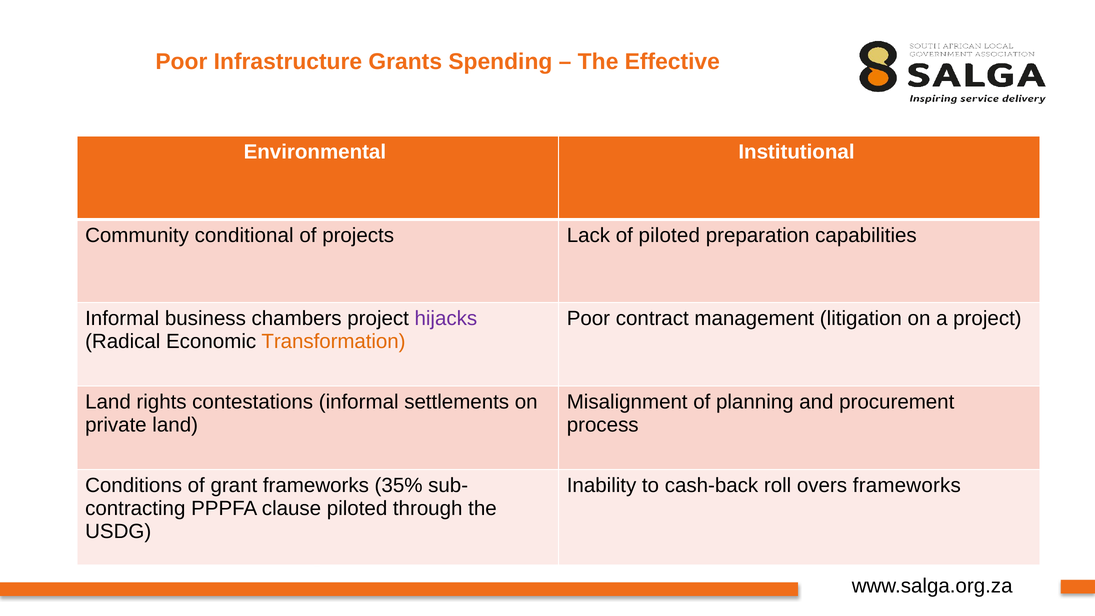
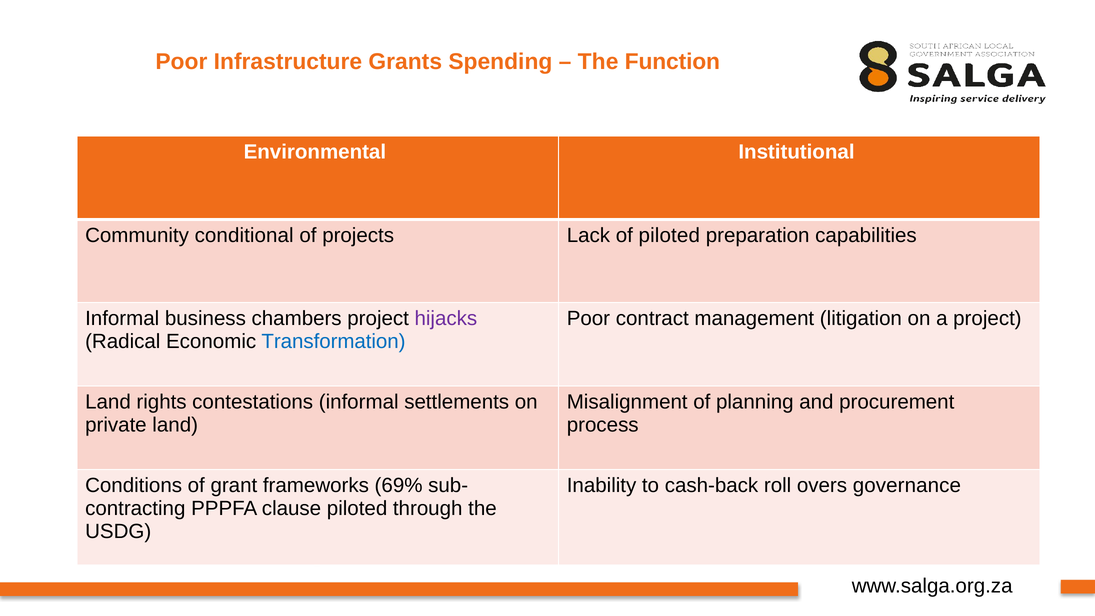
Effective: Effective -> Function
Transformation colour: orange -> blue
35%: 35% -> 69%
overs frameworks: frameworks -> governance
